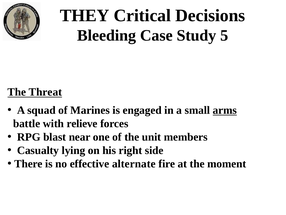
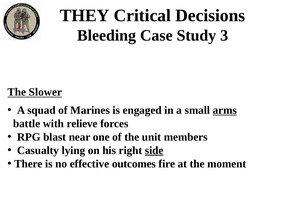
5: 5 -> 3
Threat: Threat -> Slower
side underline: none -> present
alternate: alternate -> outcomes
